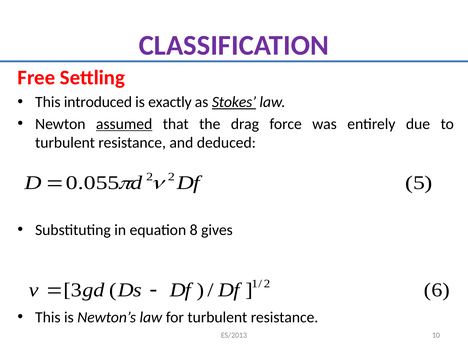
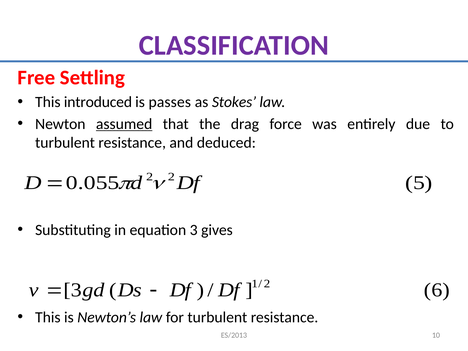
exactly: exactly -> passes
Stokes underline: present -> none
equation 8: 8 -> 3
